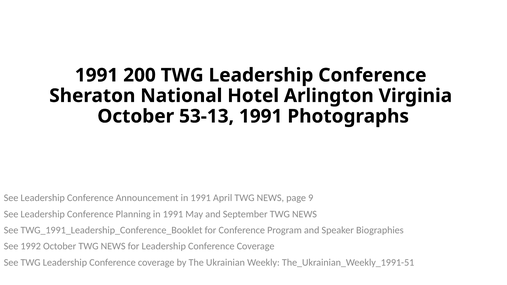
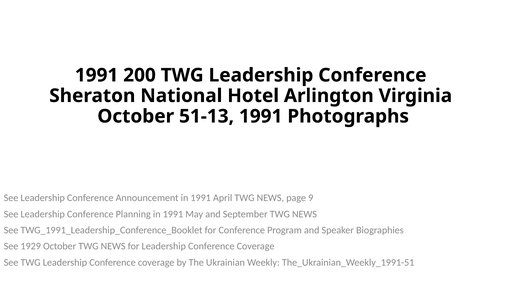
53-13: 53-13 -> 51-13
1992: 1992 -> 1929
